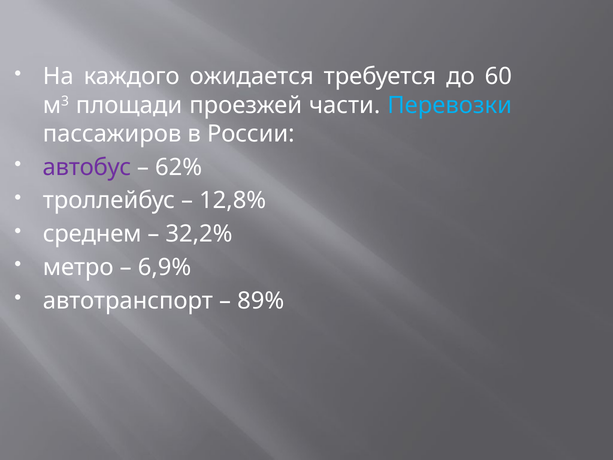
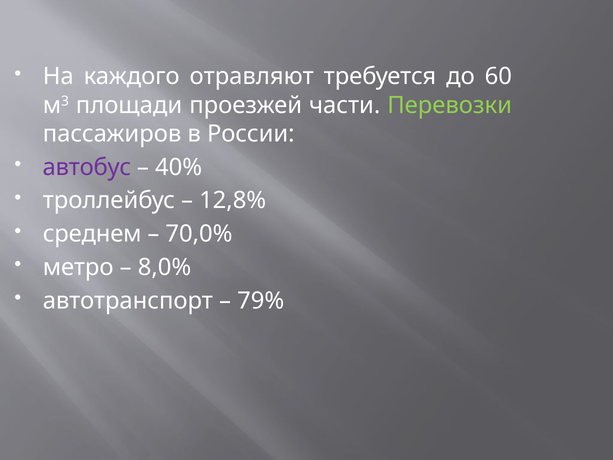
ожидается: ожидается -> отравляют
Перевозки colour: light blue -> light green
62%: 62% -> 40%
32,2%: 32,2% -> 70,0%
6,9%: 6,9% -> 8,0%
89%: 89% -> 79%
